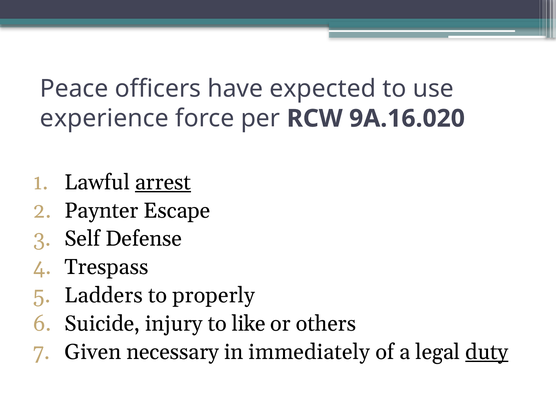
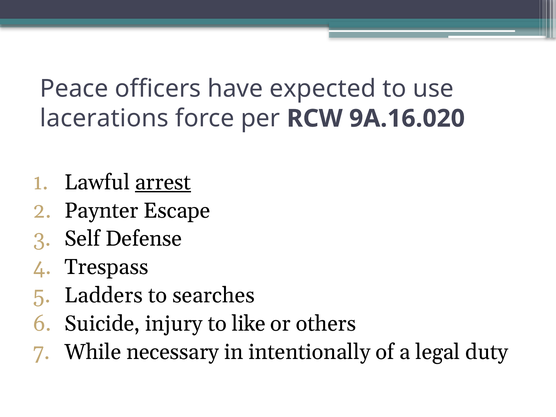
experience: experience -> lacerations
properly: properly -> searches
Given: Given -> While
immediately: immediately -> intentionally
duty underline: present -> none
